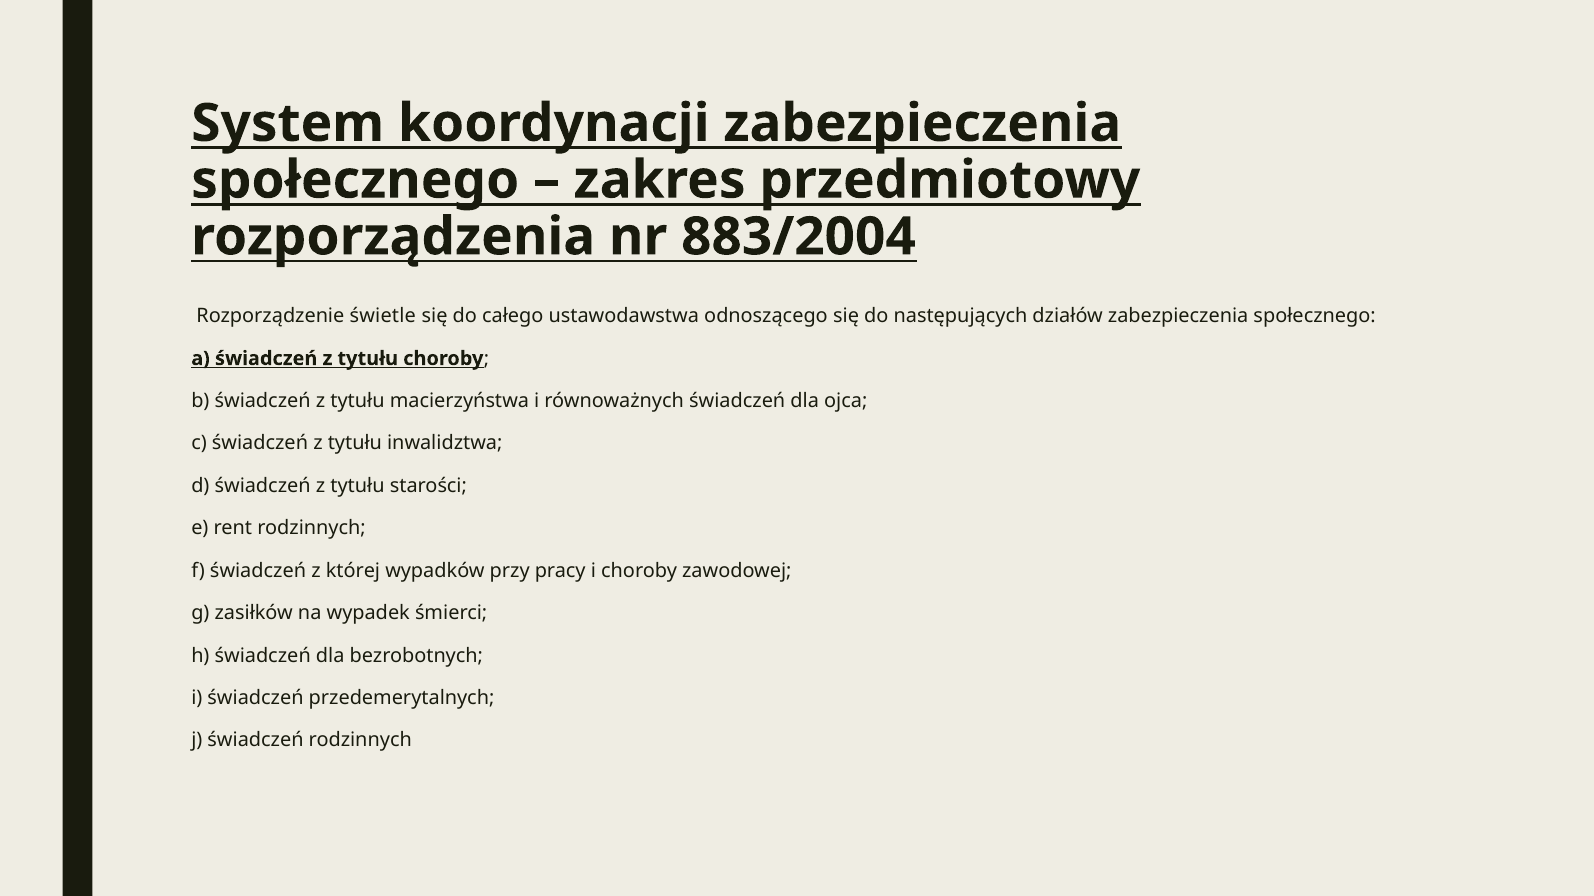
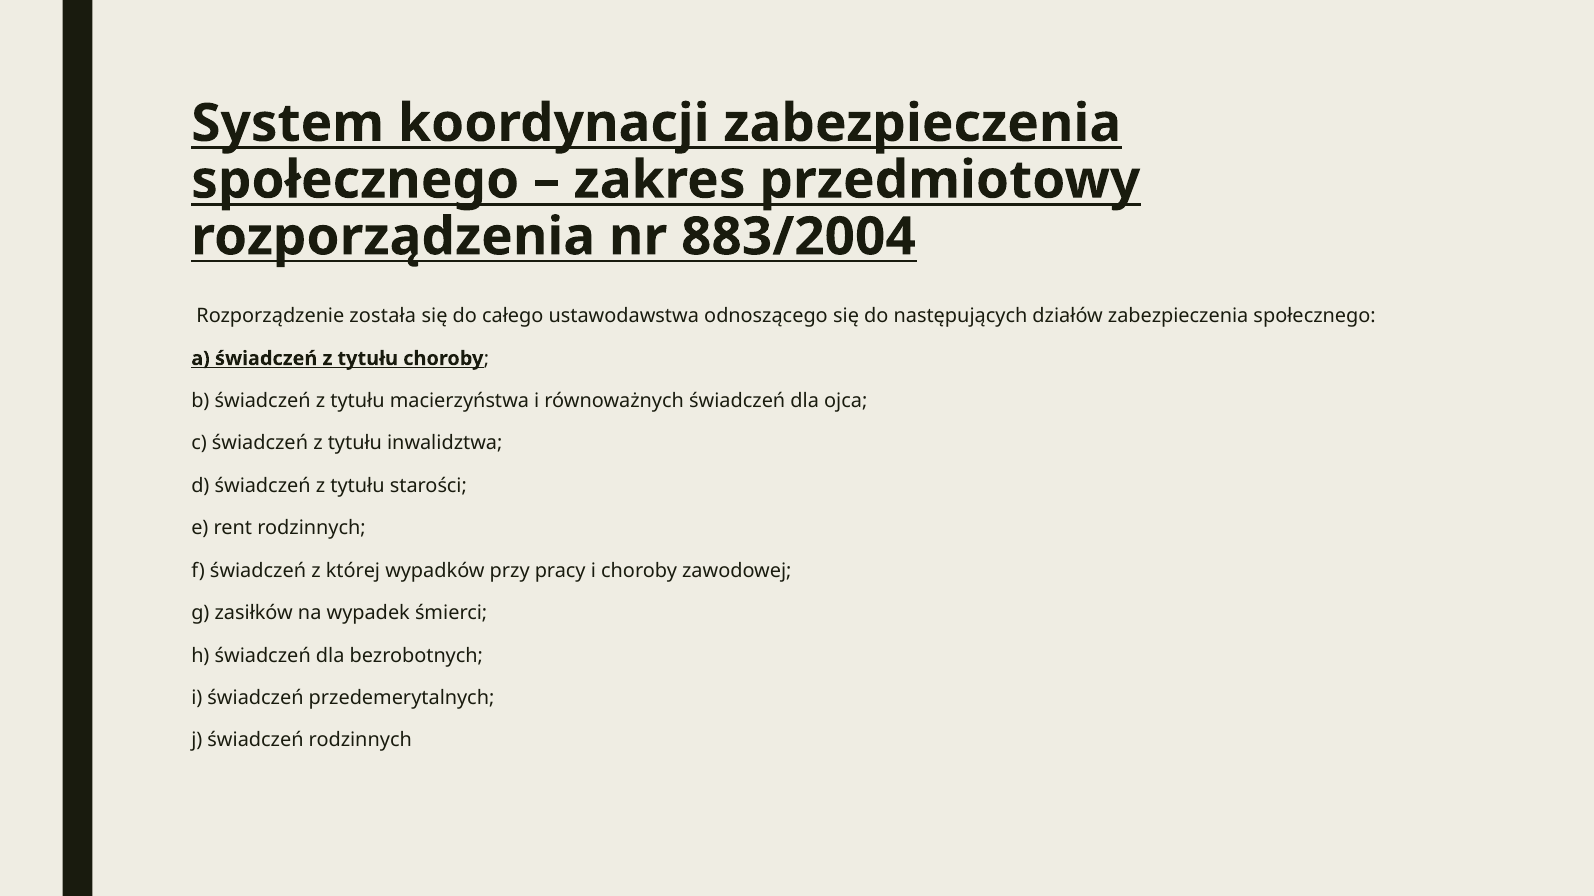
świetle: świetle -> została
